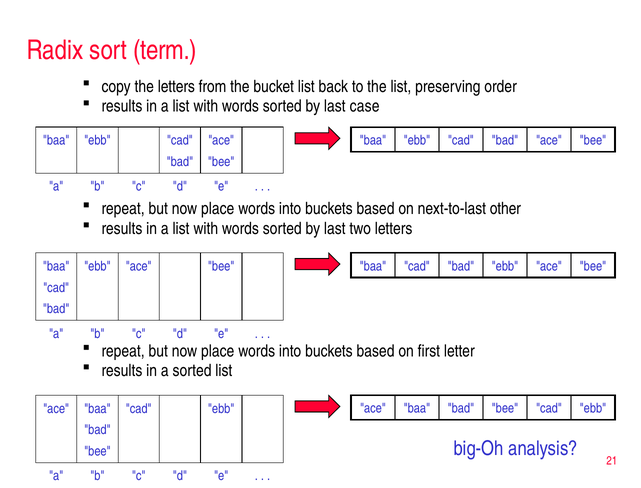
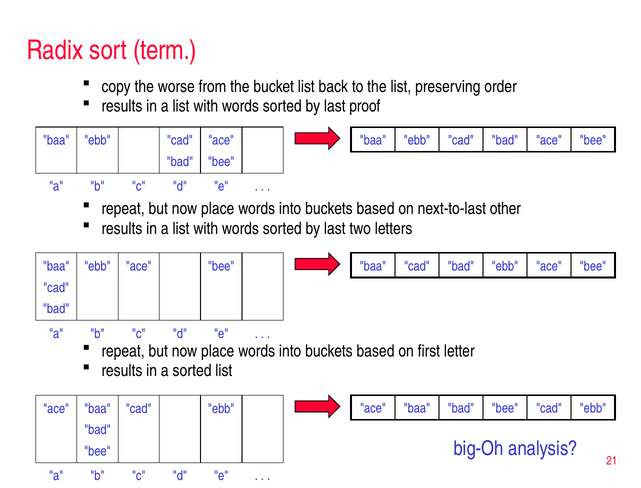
the letters: letters -> worse
case: case -> proof
